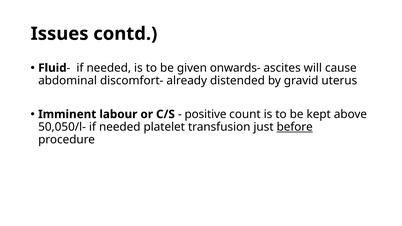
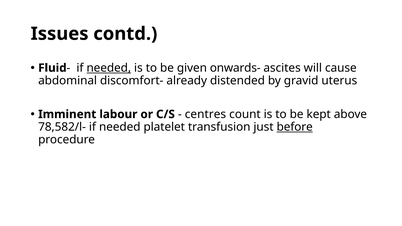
needed at (109, 68) underline: none -> present
positive: positive -> centres
50,050/l-: 50,050/l- -> 78,582/l-
